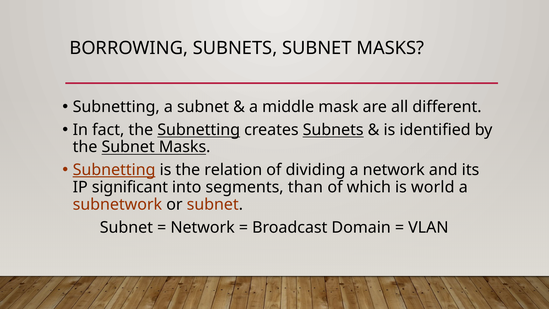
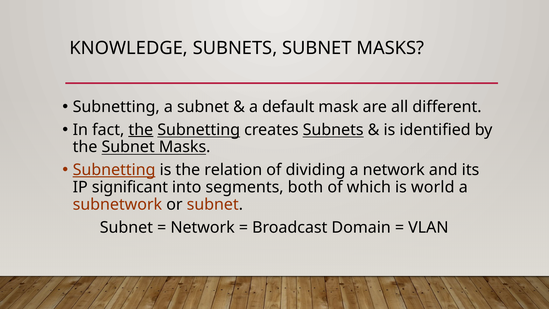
BORROWING: BORROWING -> KNOWLEDGE
middle: middle -> default
the at (141, 130) underline: none -> present
than: than -> both
